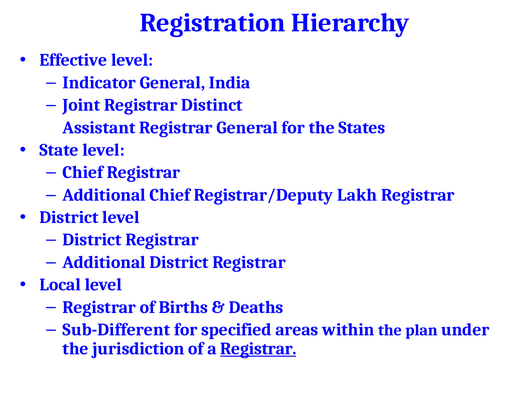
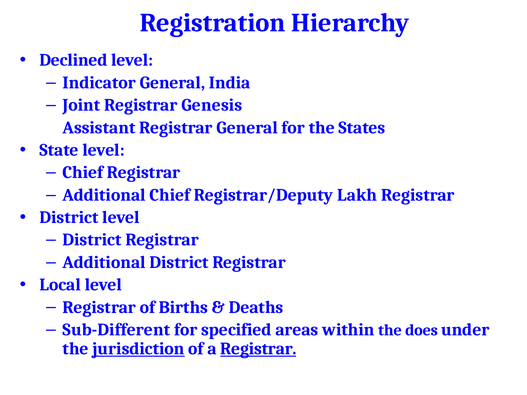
Effective: Effective -> Declined
Distinct: Distinct -> Genesis
plan: plan -> does
jurisdiction underline: none -> present
